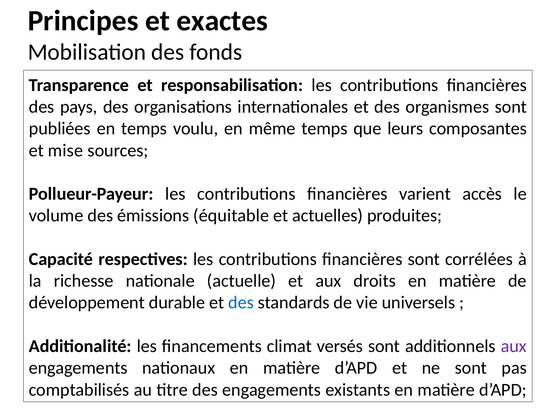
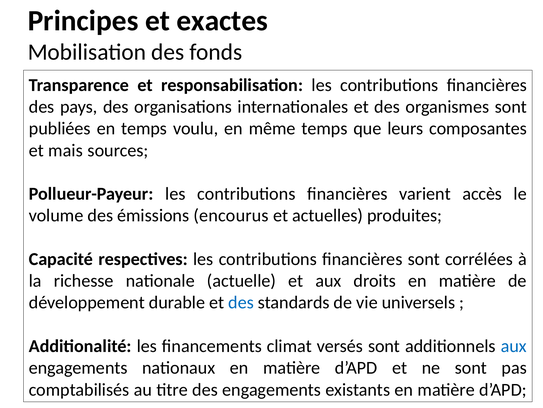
mise: mise -> mais
équitable: équitable -> encourus
aux at (514, 346) colour: purple -> blue
